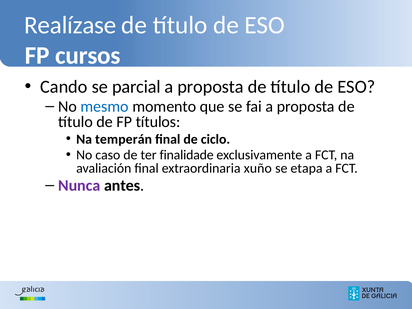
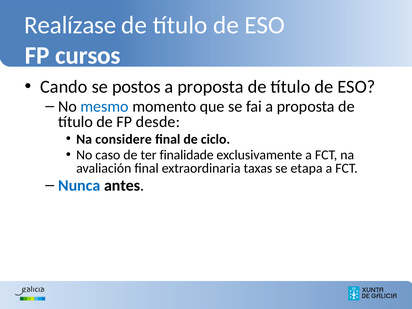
parcial: parcial -> postos
títulos: títulos -> desde
temperán: temperán -> considere
xuño: xuño -> taxas
Nunca colour: purple -> blue
